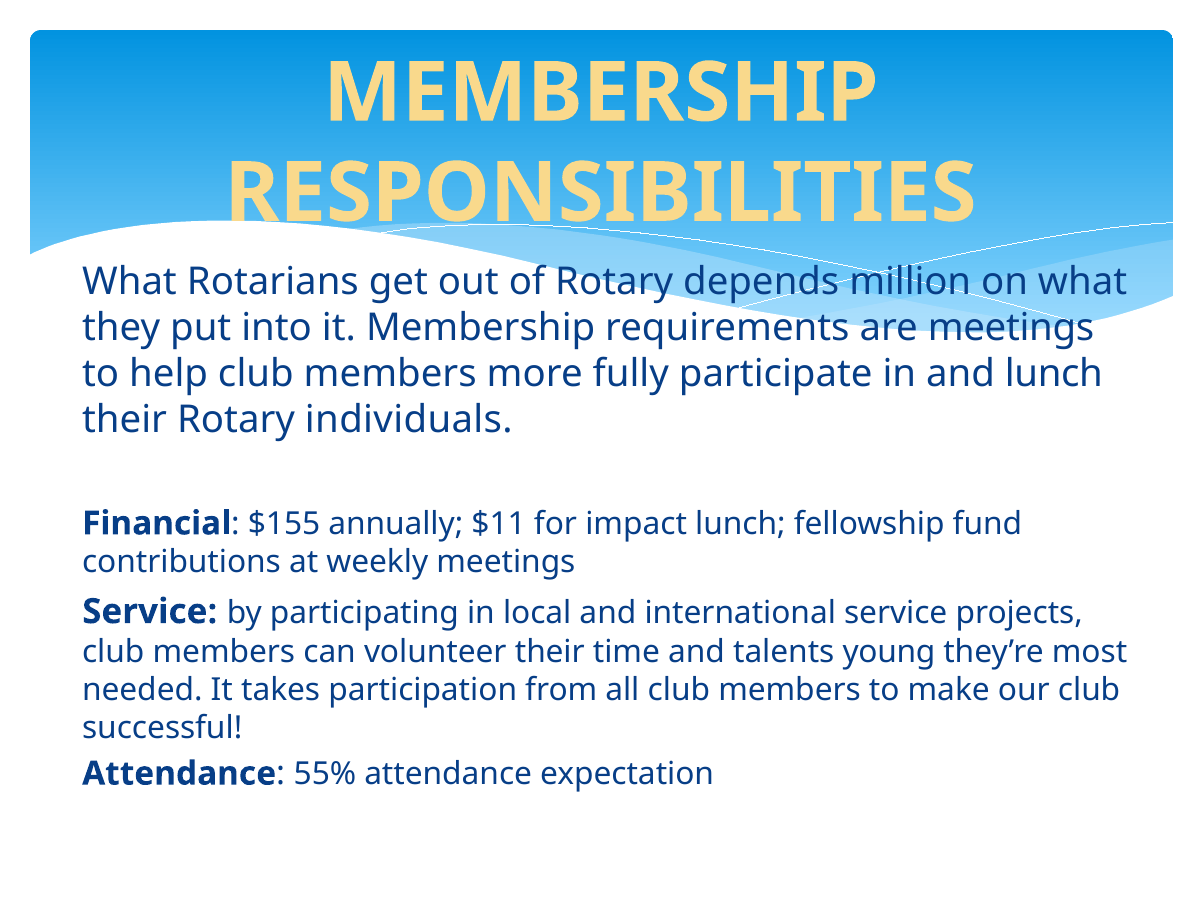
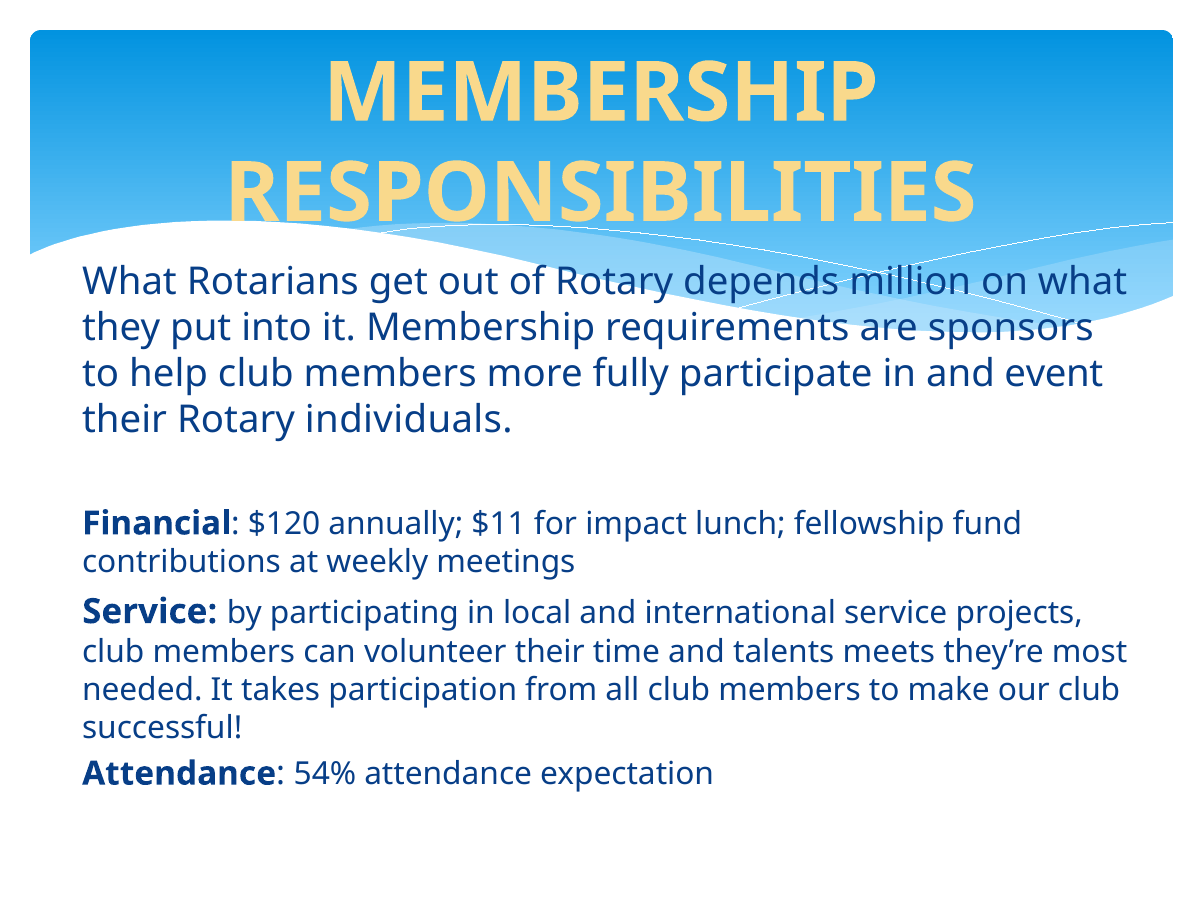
are meetings: meetings -> sponsors
and lunch: lunch -> event
$155: $155 -> $120
young: young -> meets
55%: 55% -> 54%
